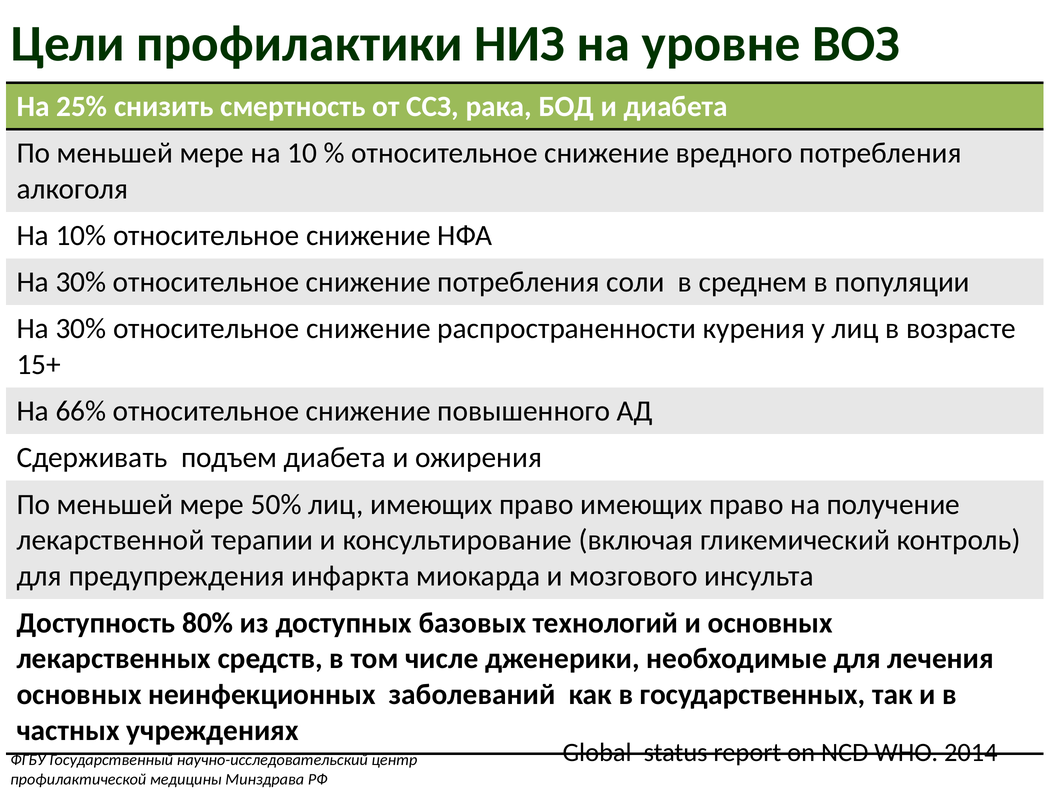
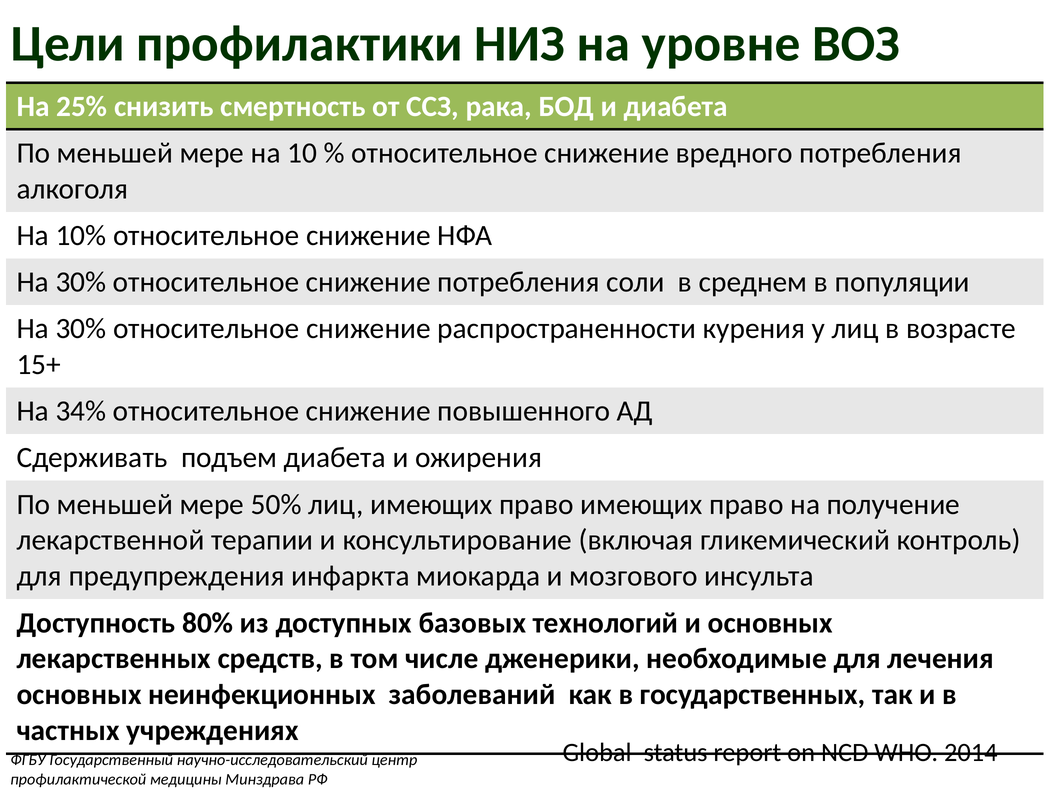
66%: 66% -> 34%
